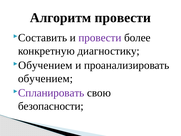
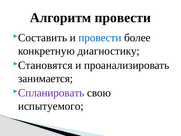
провести at (100, 38) colour: purple -> blue
Обучением at (45, 65): Обучением -> Становятся
обучением at (45, 78): обучением -> занимается
безопасности: безопасности -> испытуемого
